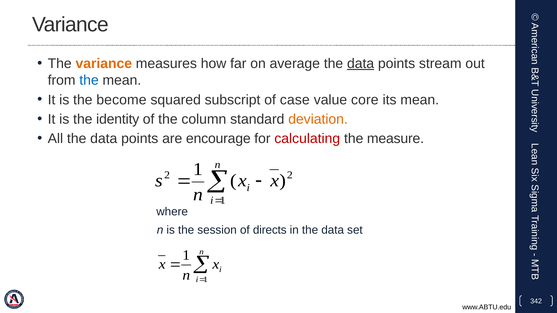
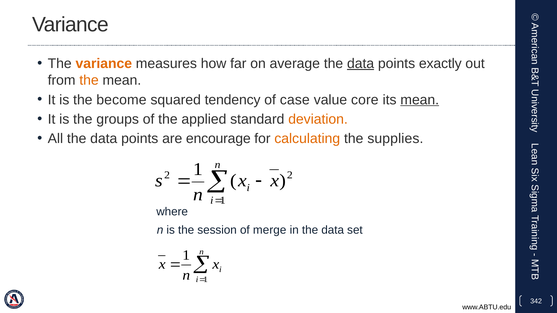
stream: stream -> exactly
the at (89, 80) colour: blue -> orange
subscript: subscript -> tendency
mean at (420, 100) underline: none -> present
identity: identity -> groups
column: column -> applied
calculating colour: red -> orange
measure: measure -> supplies
directs: directs -> merge
